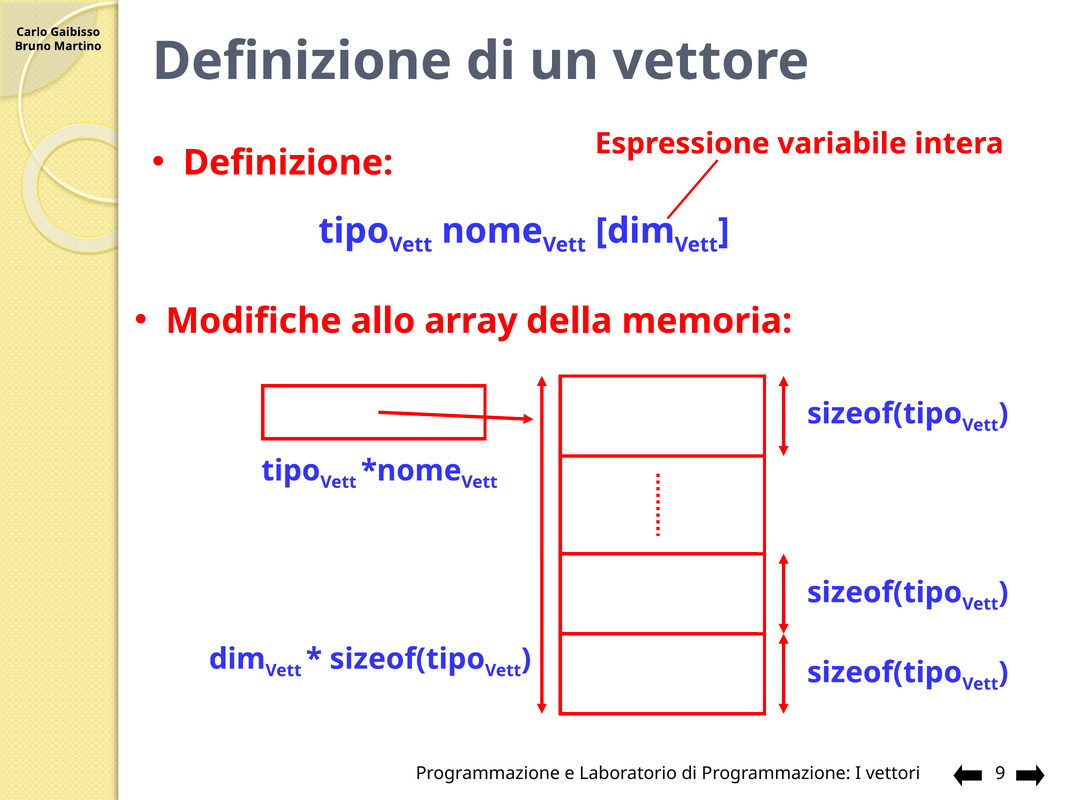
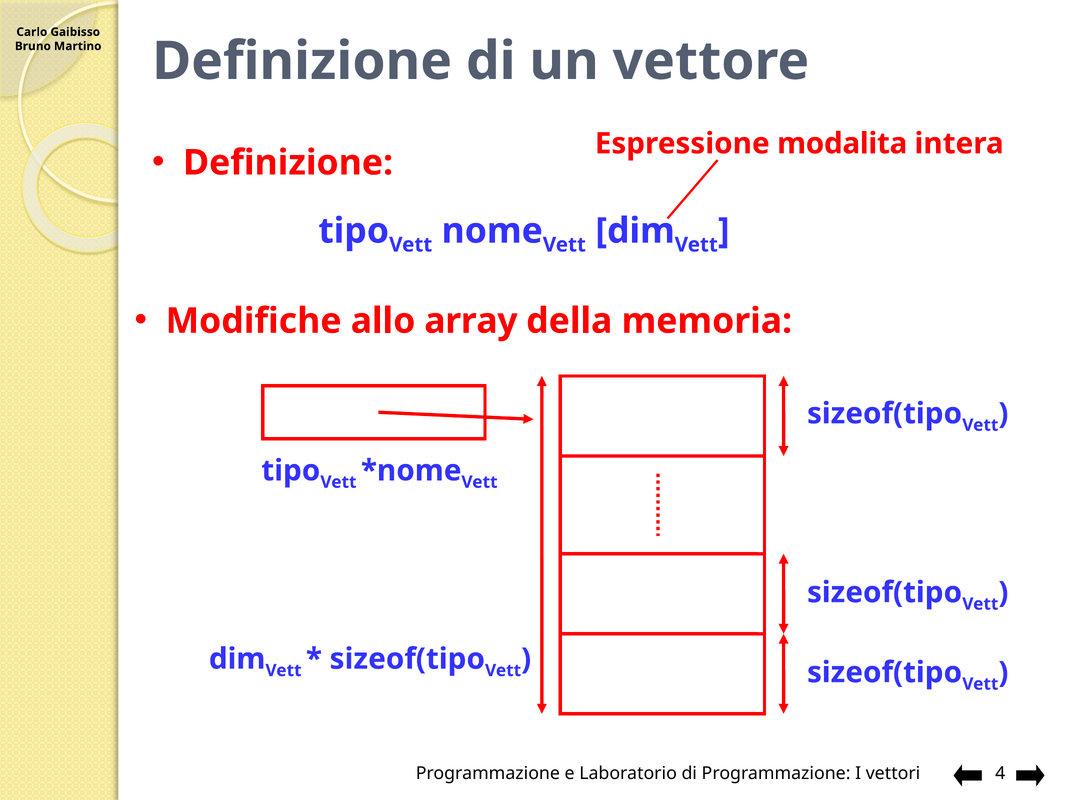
variabile: variabile -> modalita
9: 9 -> 4
